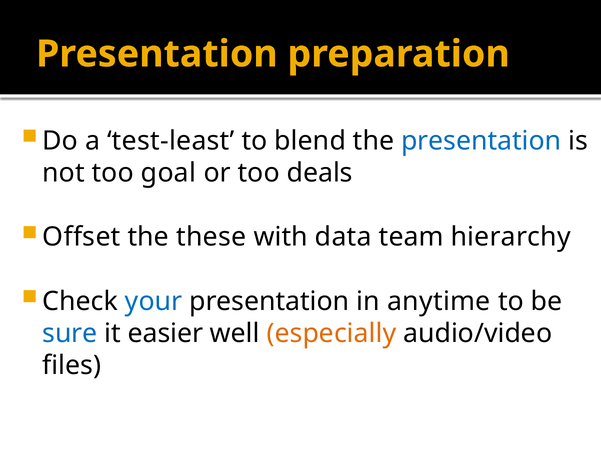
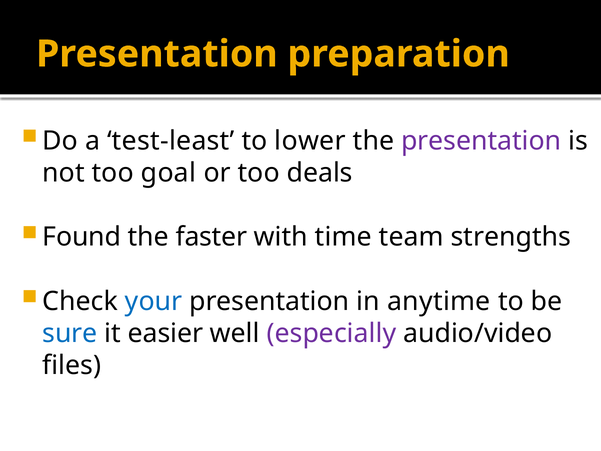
blend: blend -> lower
presentation at (481, 141) colour: blue -> purple
Offset: Offset -> Found
these: these -> faster
data: data -> time
hierarchy: hierarchy -> strengths
especially colour: orange -> purple
